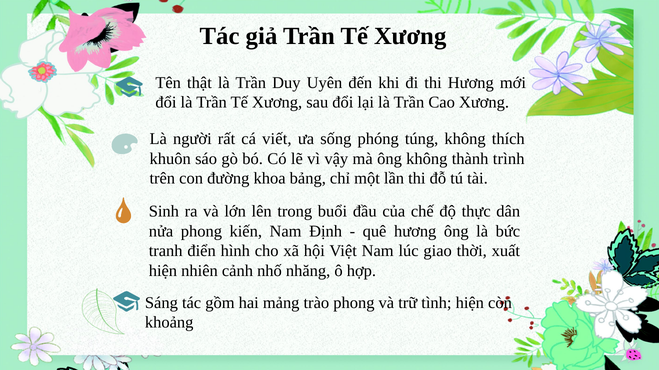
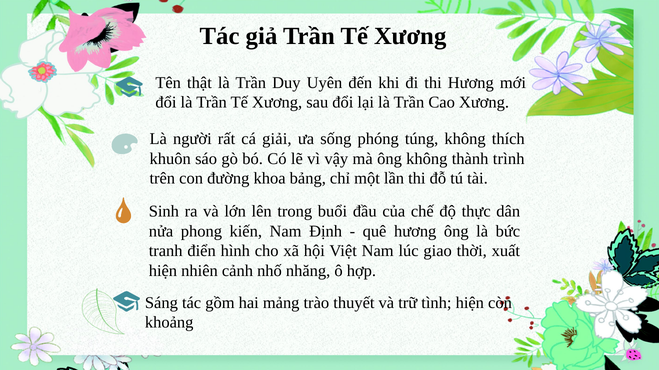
viết: viết -> giải
trào phong: phong -> thuyết
